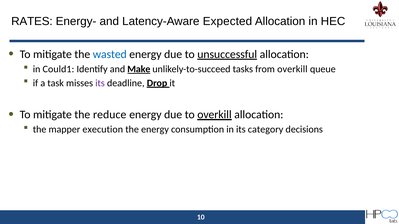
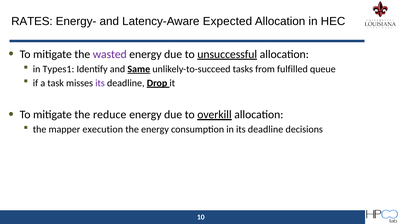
wasted colour: blue -> purple
Could1: Could1 -> Types1
Make: Make -> Same
from overkill: overkill -> fulfilled
in its category: category -> deadline
